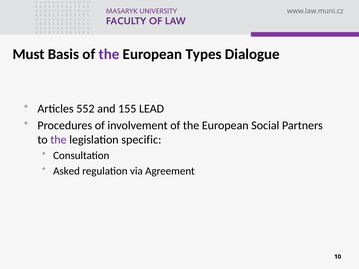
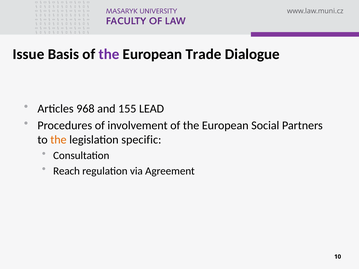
Must: Must -> Issue
Types: Types -> Trade
552: 552 -> 968
the at (58, 140) colour: purple -> orange
Asked: Asked -> Reach
